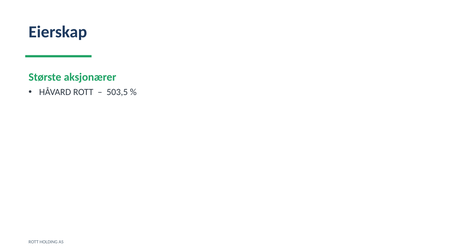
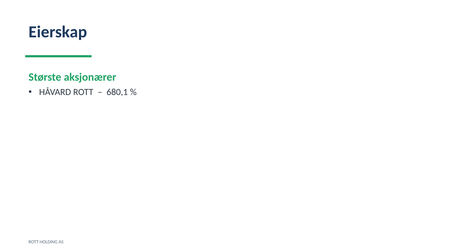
503,5: 503,5 -> 680,1
